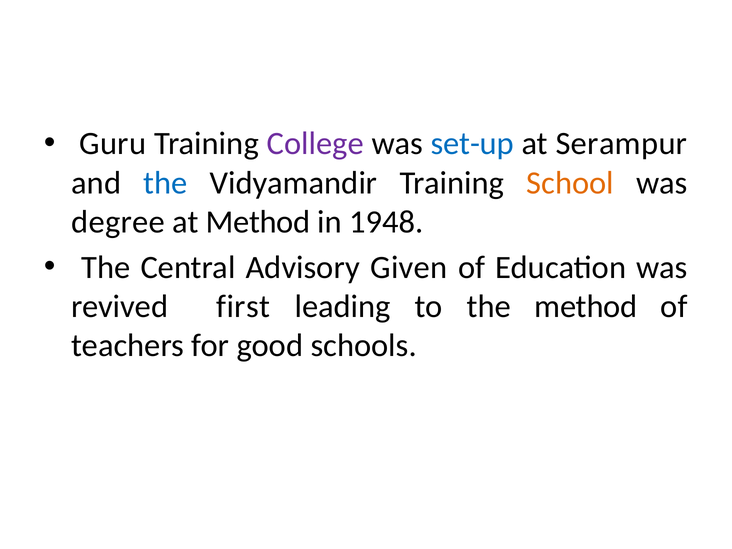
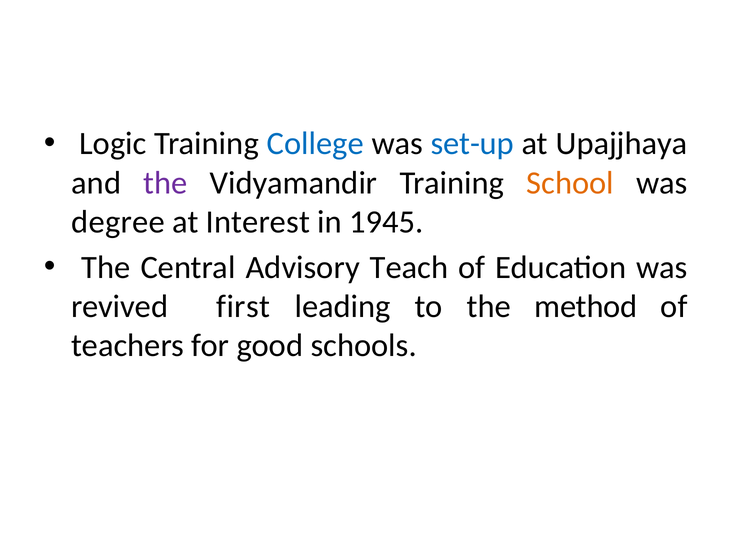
Guru: Guru -> Logic
College colour: purple -> blue
Serampur: Serampur -> Upajjhaya
the at (165, 183) colour: blue -> purple
at Method: Method -> Interest
1948: 1948 -> 1945
Given: Given -> Teach
